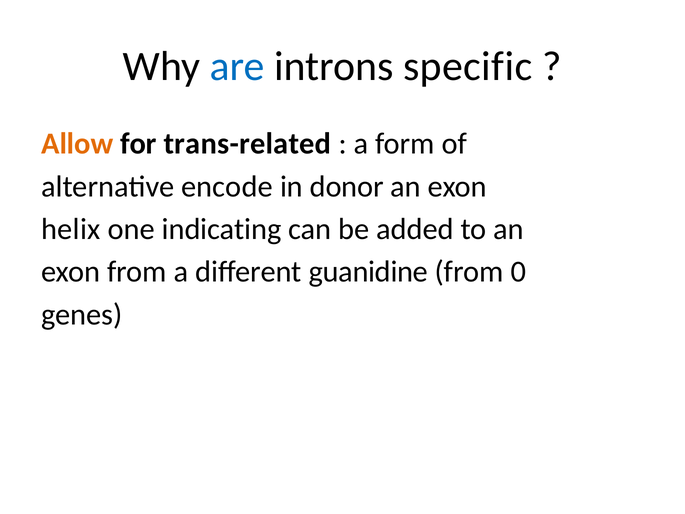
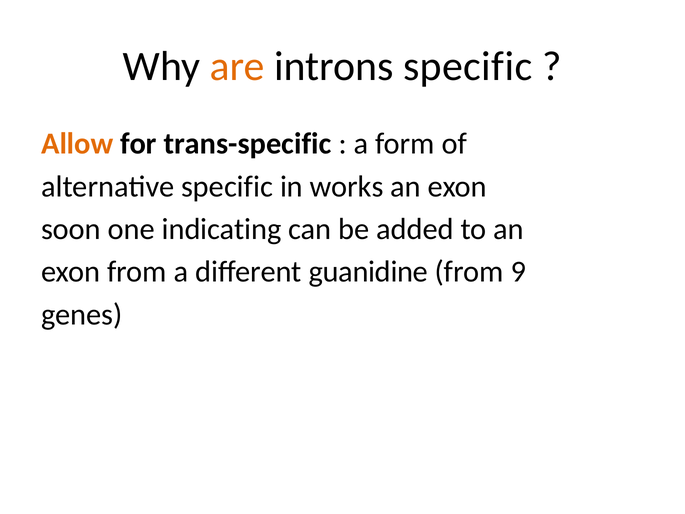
are colour: blue -> orange
trans-related: trans-related -> trans-specific
alternative encode: encode -> specific
donor: donor -> works
helix: helix -> soon
0: 0 -> 9
